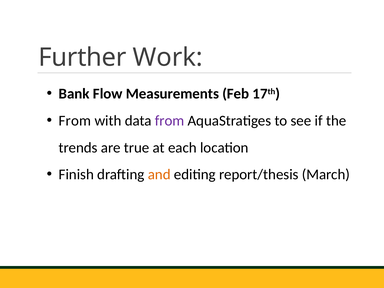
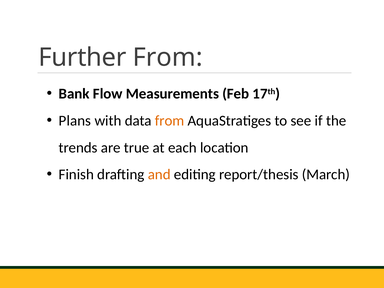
Further Work: Work -> From
From at (75, 121): From -> Plans
from at (170, 121) colour: purple -> orange
